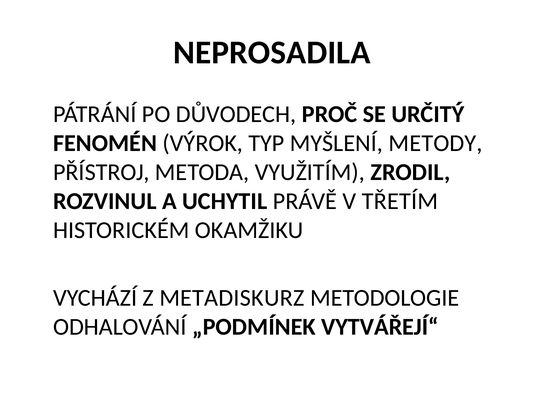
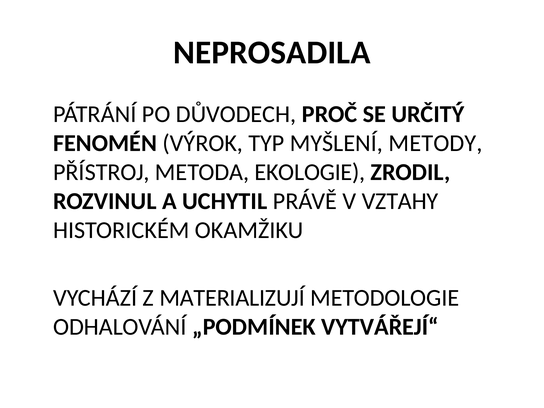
VYUŽITÍM: VYUŽITÍM -> EKOLOGIE
TŘETÍM: TŘETÍM -> VZTAHY
METADISKURZ: METADISKURZ -> MATERIALIZUJÍ
